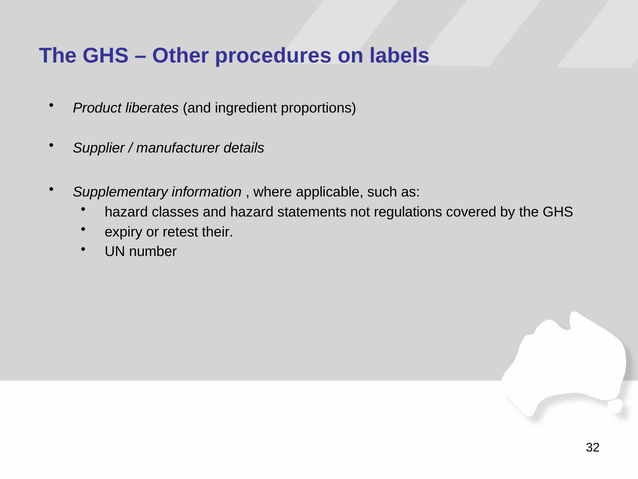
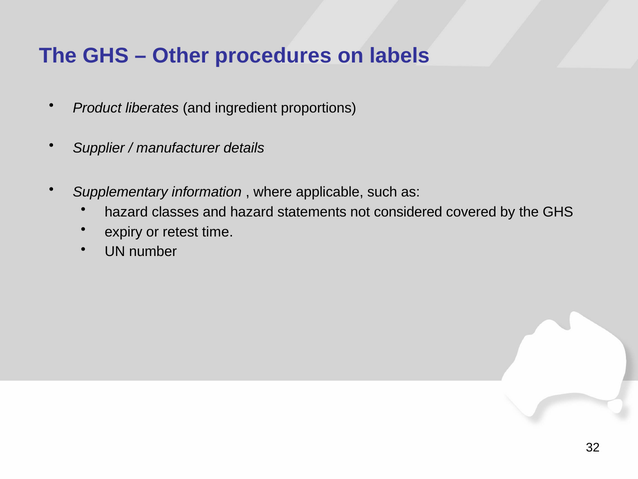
regulations: regulations -> considered
their: their -> time
